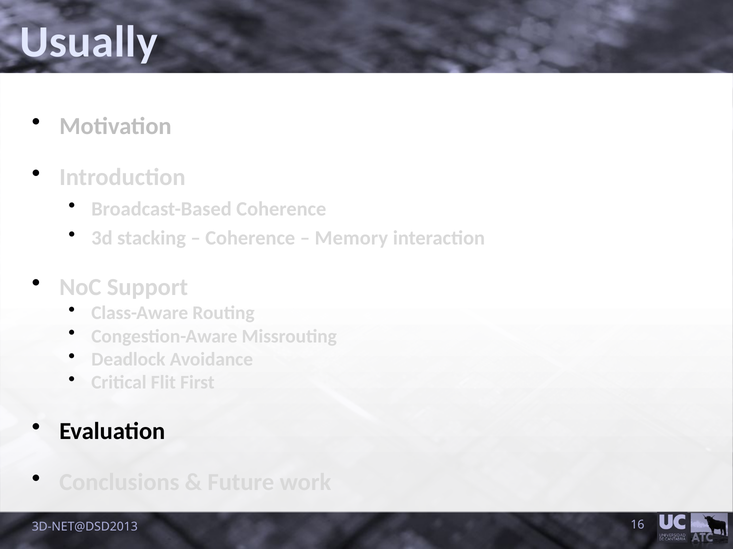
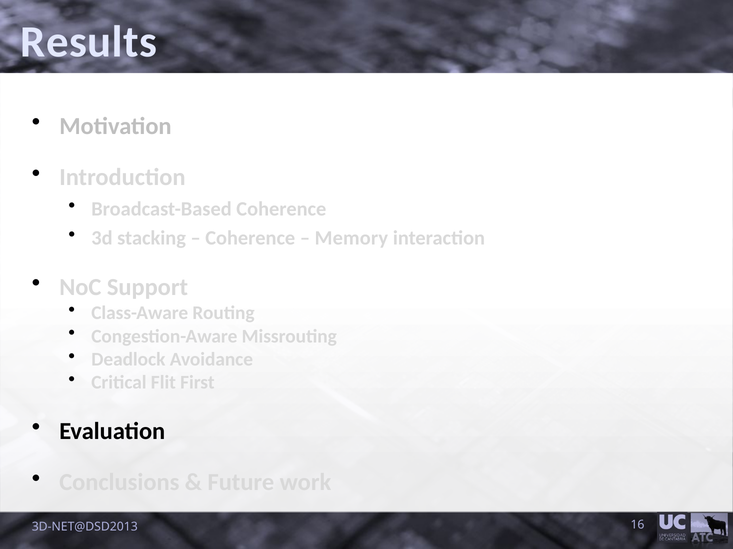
Usually: Usually -> Results
